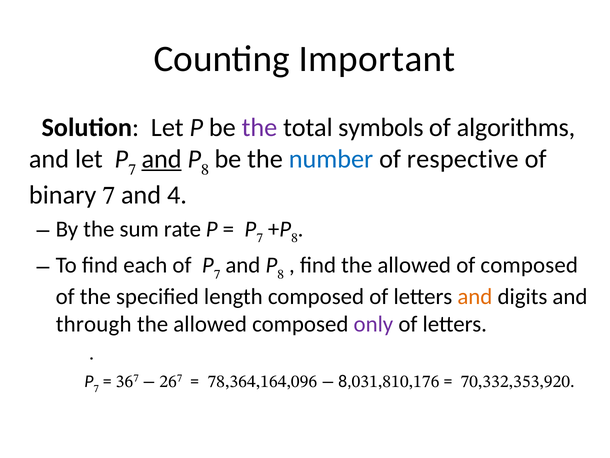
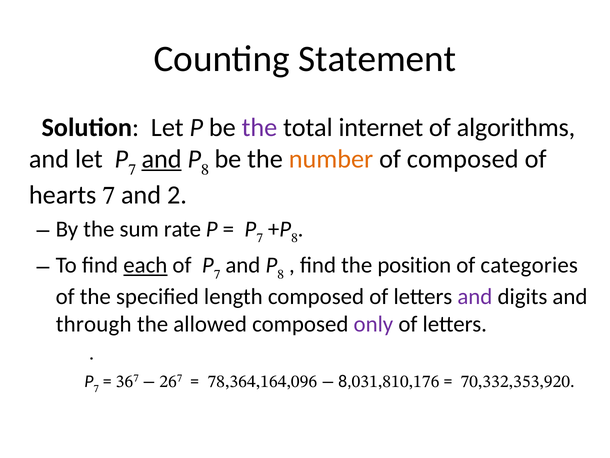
Important: Important -> Statement
symbols: symbols -> internet
number colour: blue -> orange
of respective: respective -> composed
binary: binary -> hearts
4: 4 -> 2
each underline: none -> present
find the allowed: allowed -> position
of composed: composed -> categories
and at (475, 296) colour: orange -> purple
